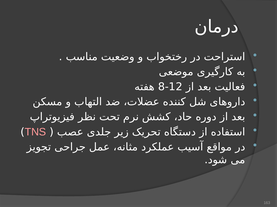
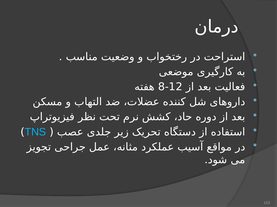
TNS colour: pink -> light blue
